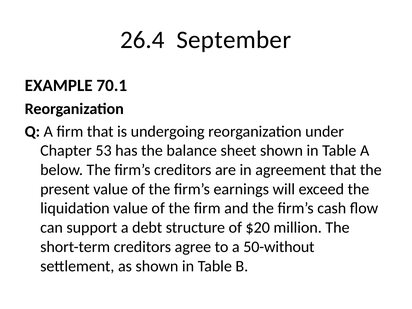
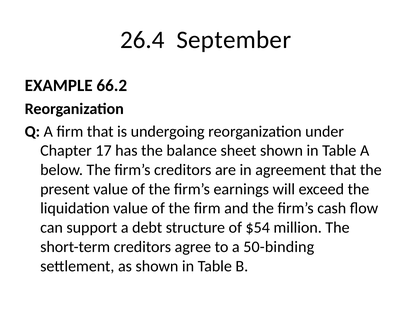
70.1: 70.1 -> 66.2
53: 53 -> 17
$20: $20 -> $54
50-without: 50-without -> 50-binding
